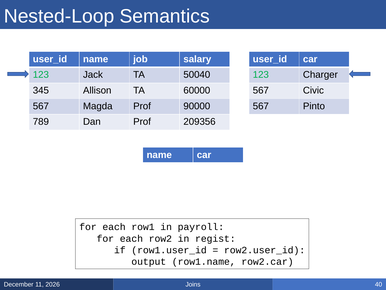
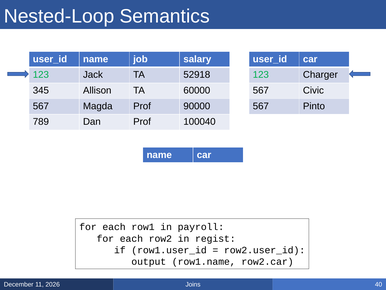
50040: 50040 -> 52918
209356: 209356 -> 100040
